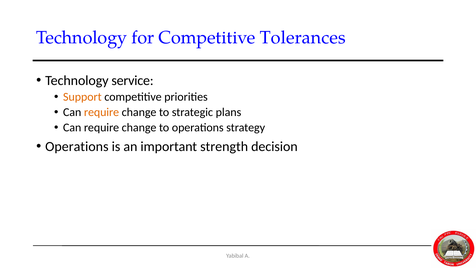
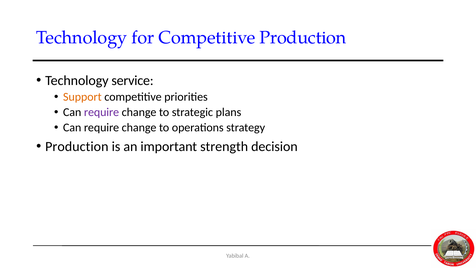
Competitive Tolerances: Tolerances -> Production
require at (102, 112) colour: orange -> purple
Operations at (77, 146): Operations -> Production
